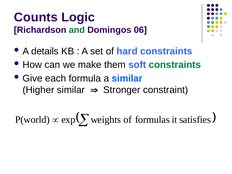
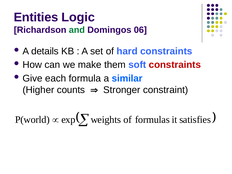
Counts: Counts -> Entities
constraints at (175, 65) colour: green -> red
Higher similar: similar -> counts
